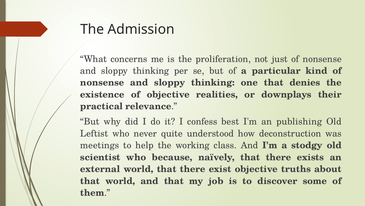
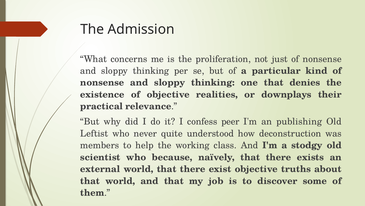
best: best -> peer
meetings: meetings -> members
